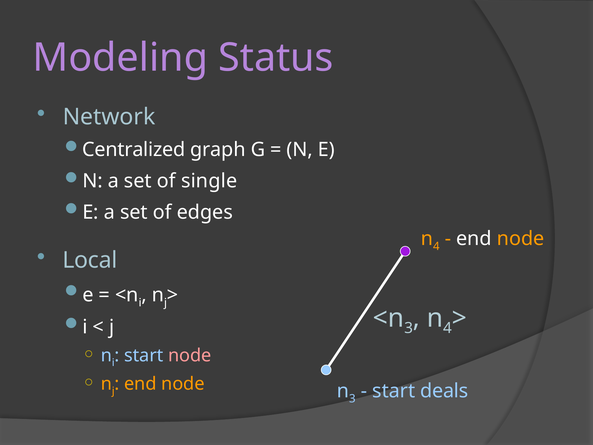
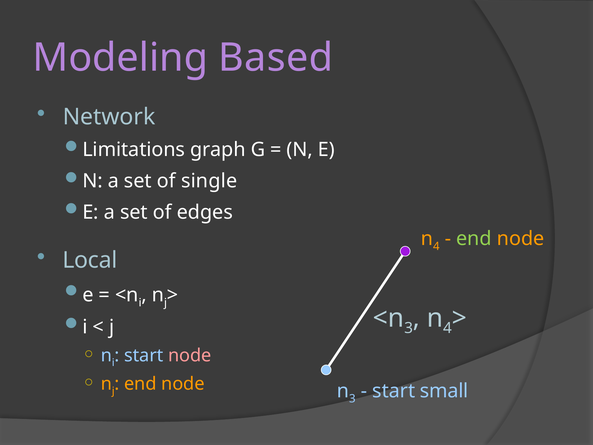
Status: Status -> Based
Centralized: Centralized -> Limitations
end at (474, 239) colour: white -> light green
deals: deals -> small
